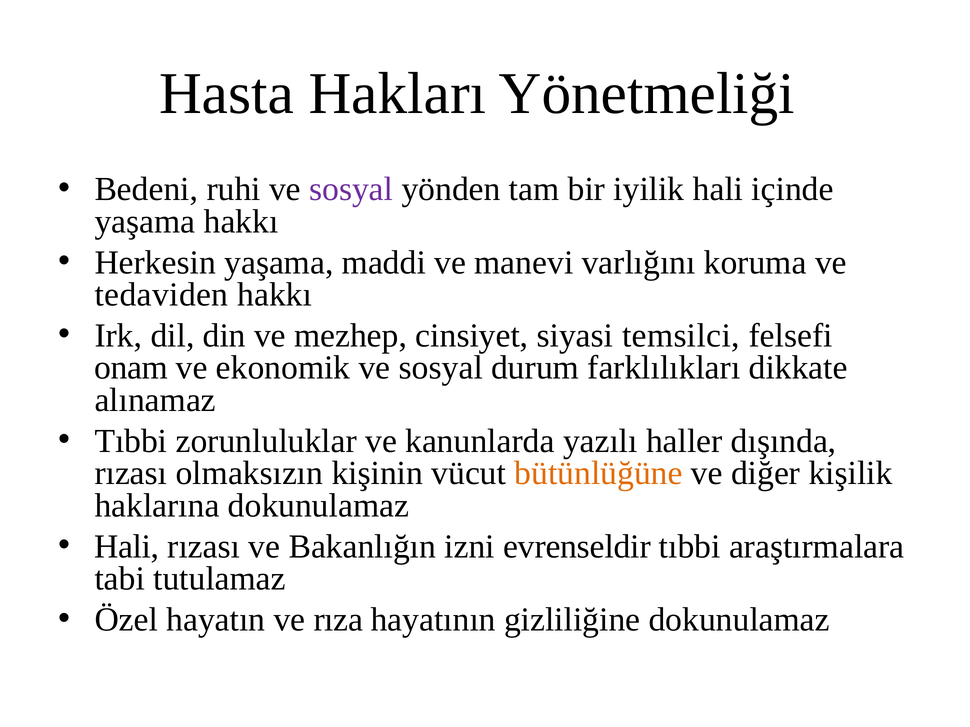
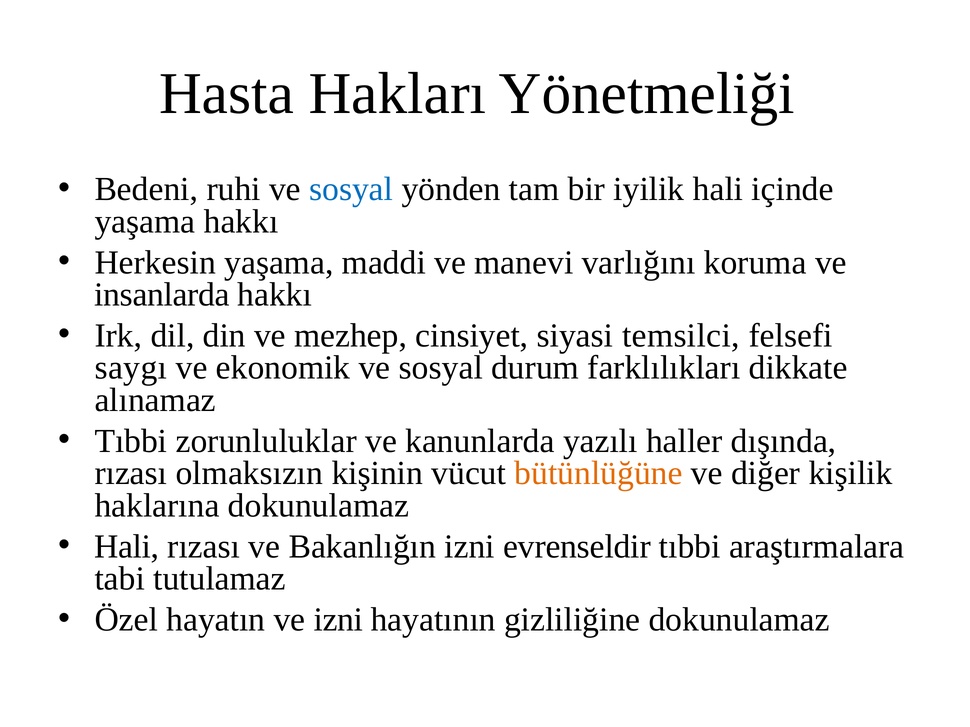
sosyal at (351, 189) colour: purple -> blue
tedaviden: tedaviden -> insanlarda
onam: onam -> saygı
ve rıza: rıza -> izni
